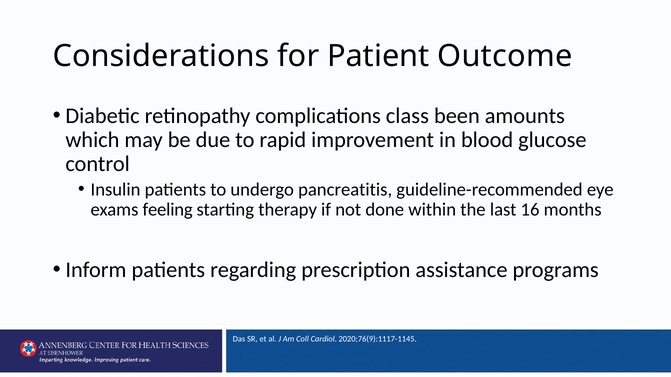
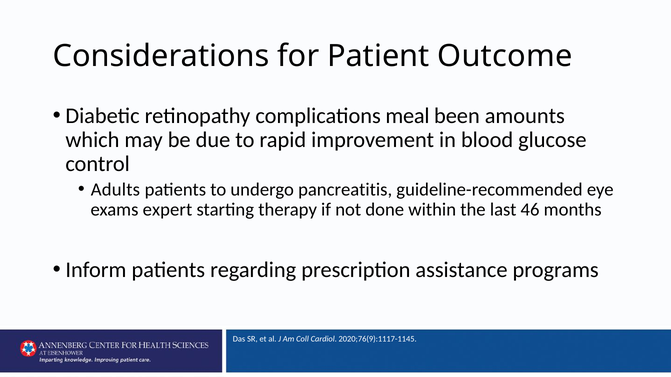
class: class -> meal
Insulin: Insulin -> Adults
feeling: feeling -> expert
16: 16 -> 46
